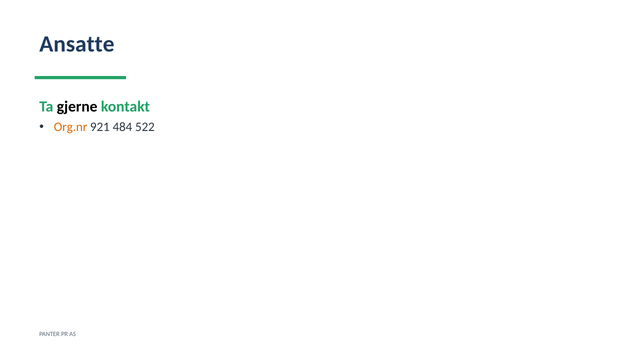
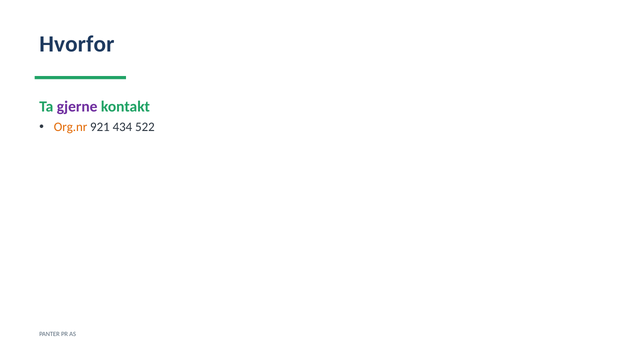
Ansatte: Ansatte -> Hvorfor
gjerne colour: black -> purple
484: 484 -> 434
